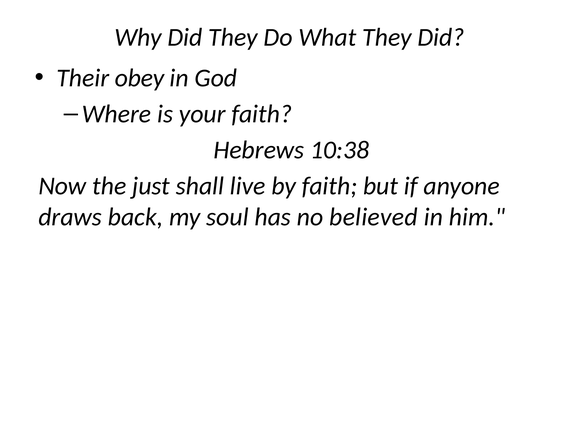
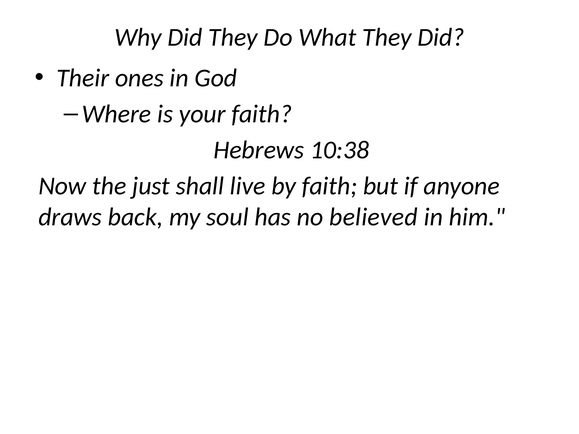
obey: obey -> ones
